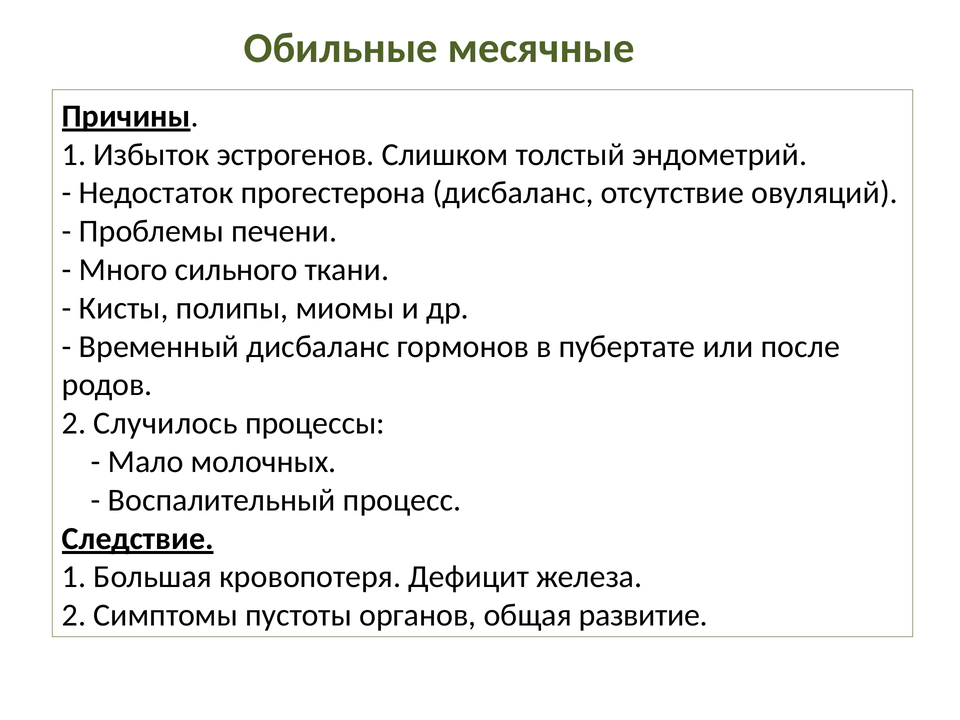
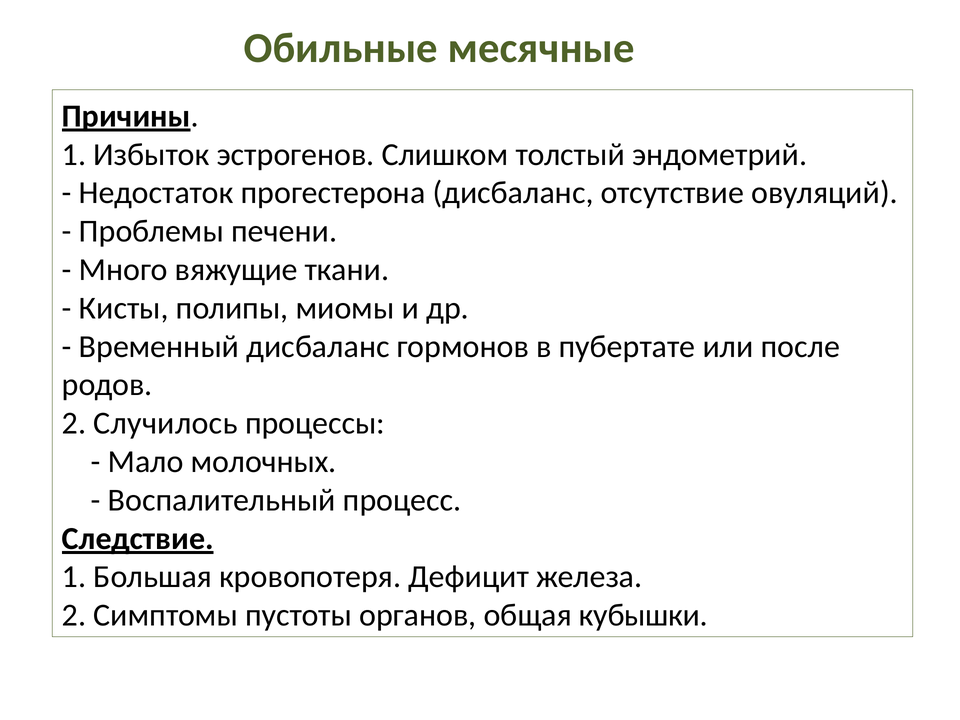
сильного: сильного -> вяжущие
развитие: развитие -> кубышки
